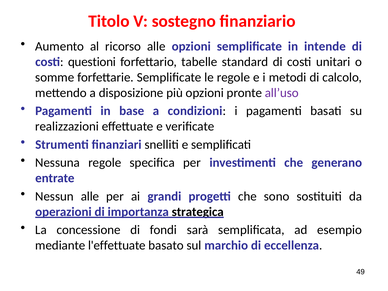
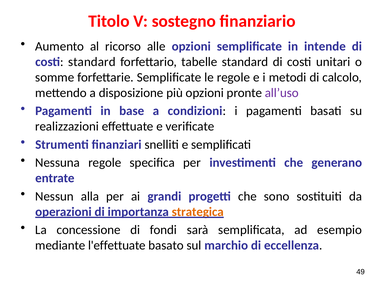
costi questioni: questioni -> standard
Nessun alle: alle -> alla
strategica colour: black -> orange
